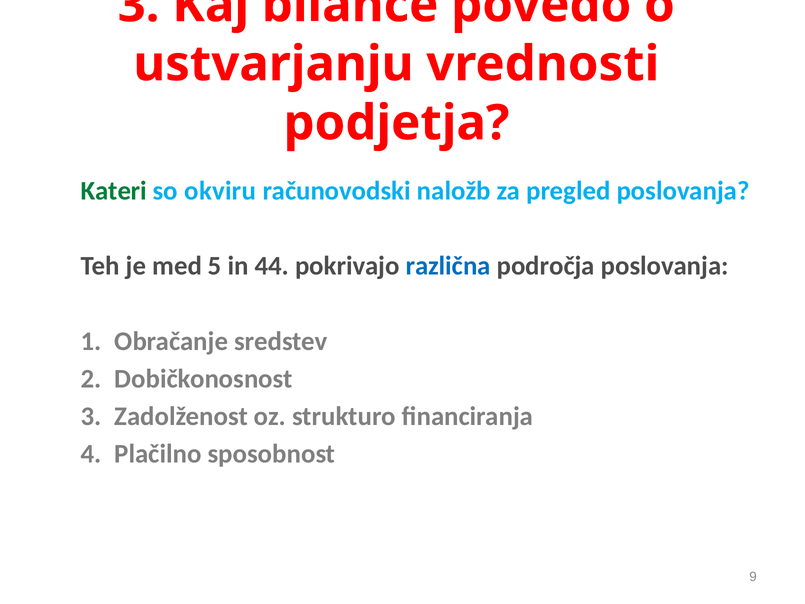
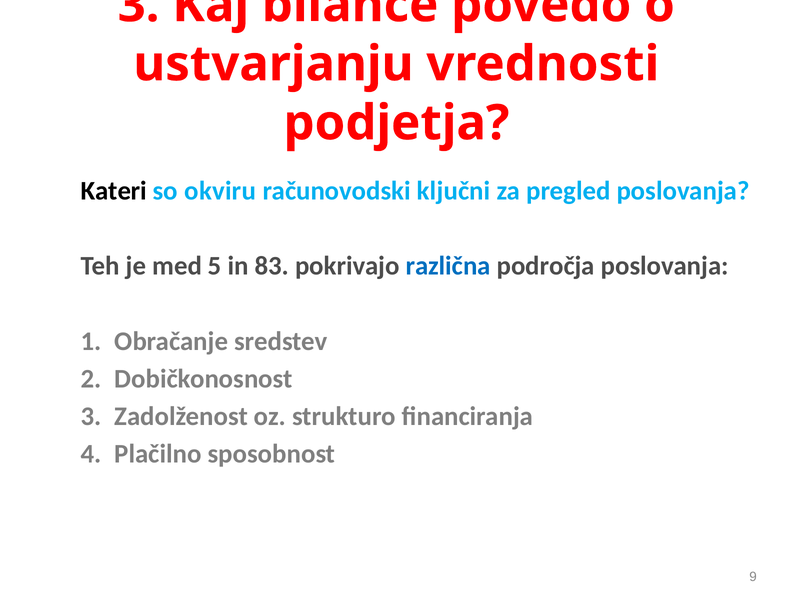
Kateri colour: green -> black
naložb: naložb -> ključni
44: 44 -> 83
